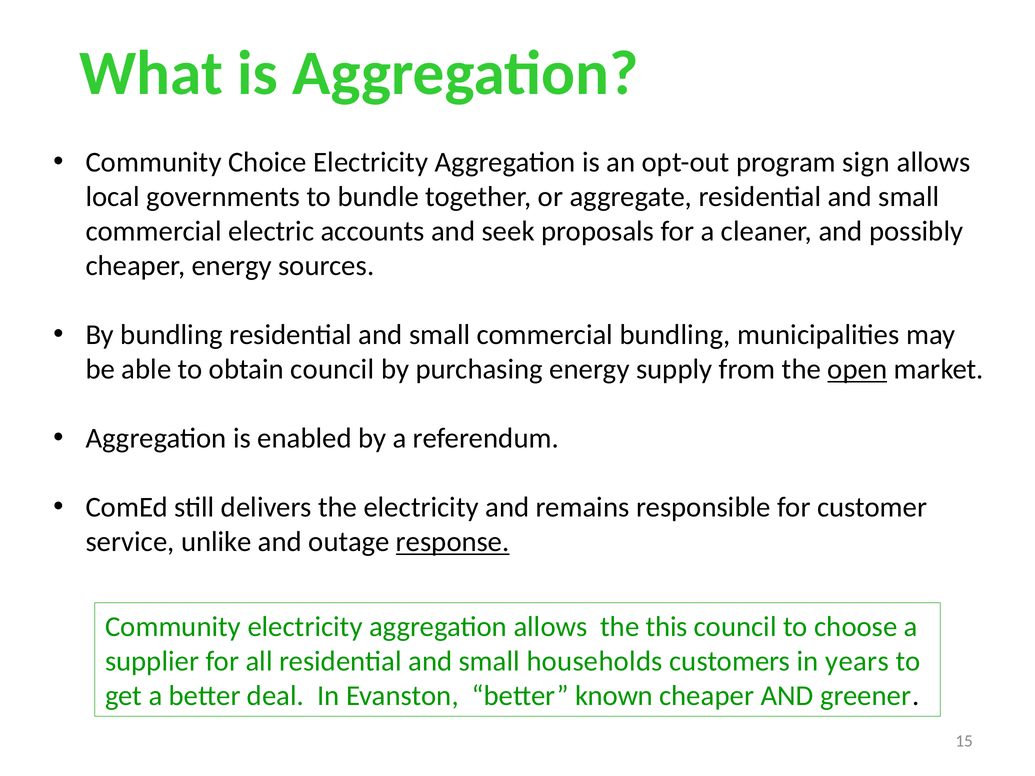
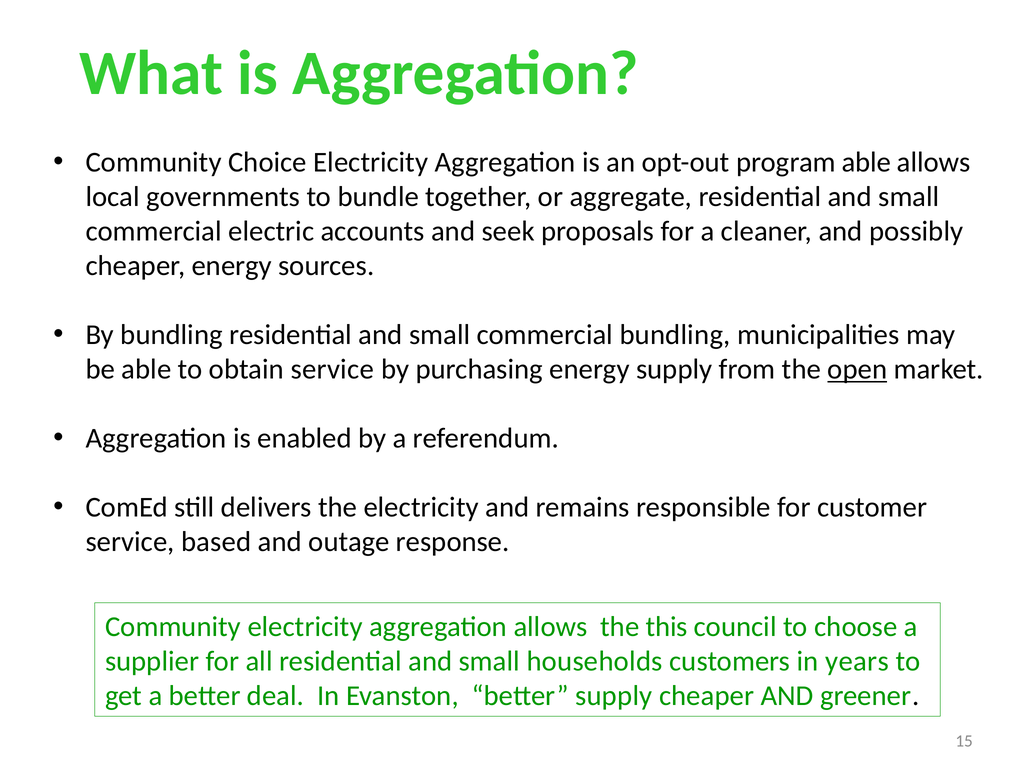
program sign: sign -> able
obtain council: council -> service
unlike: unlike -> based
response underline: present -> none
better known: known -> supply
